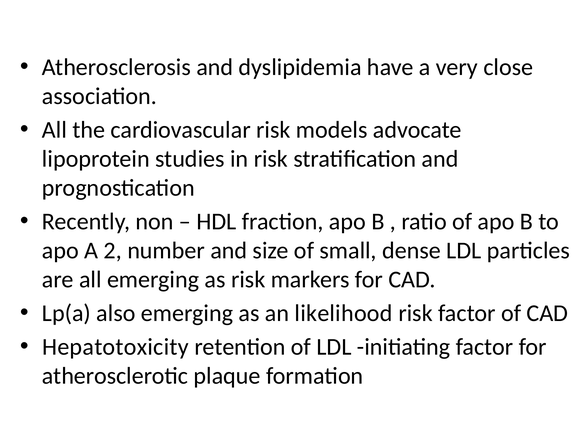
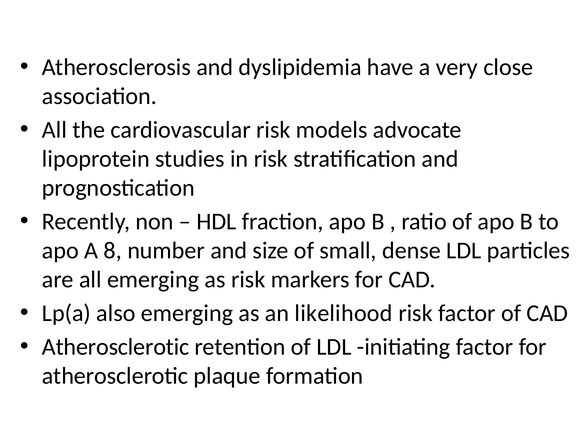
2: 2 -> 8
Hepatotoxicity at (115, 347): Hepatotoxicity -> Atherosclerotic
